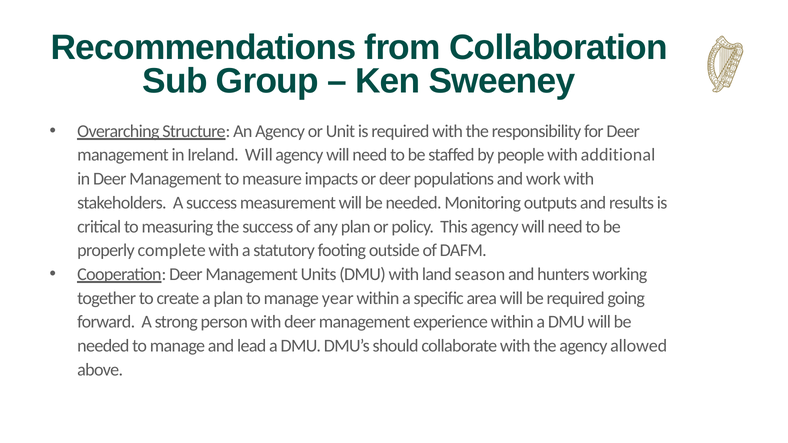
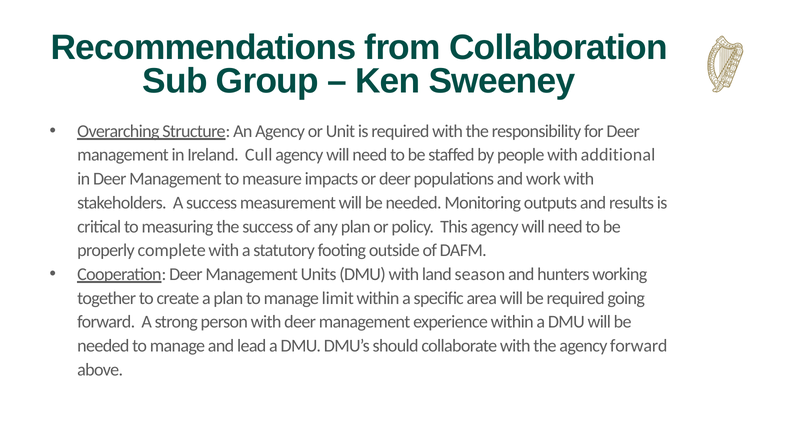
Ireland Will: Will -> Cull
year: year -> limit
agency allowed: allowed -> forward
